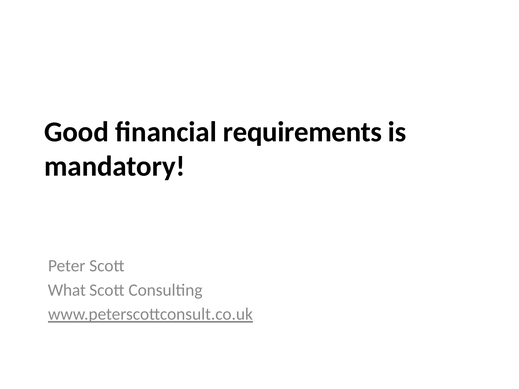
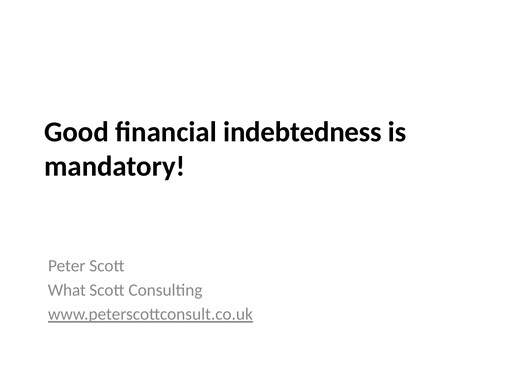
requirements: requirements -> indebtedness
